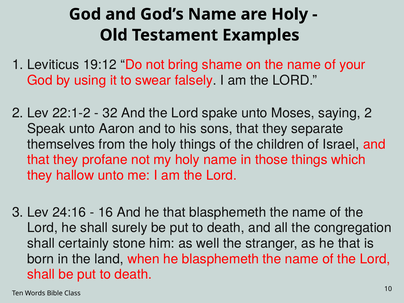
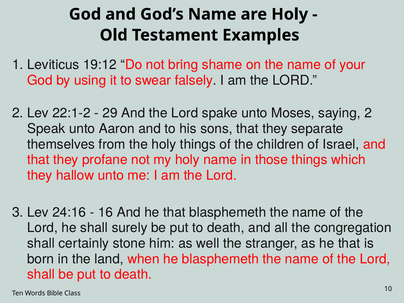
32: 32 -> 29
